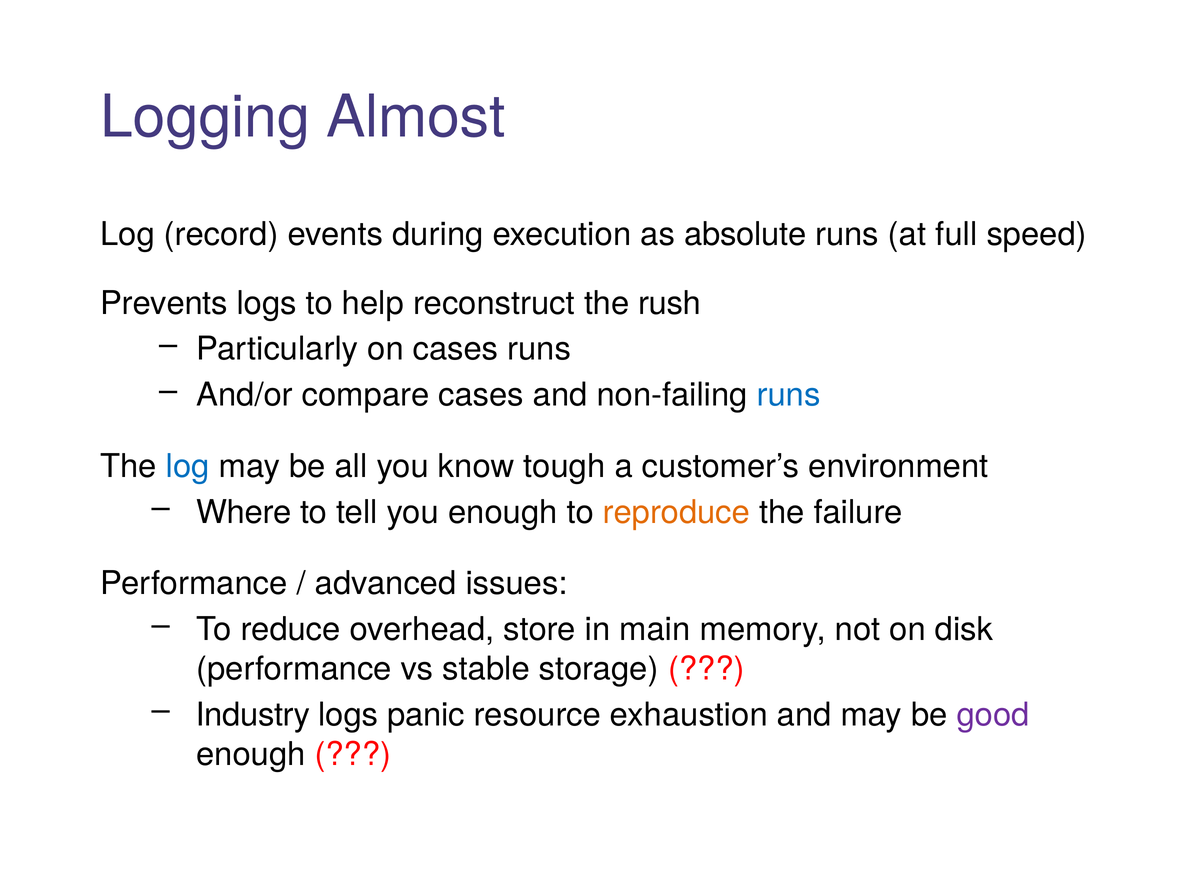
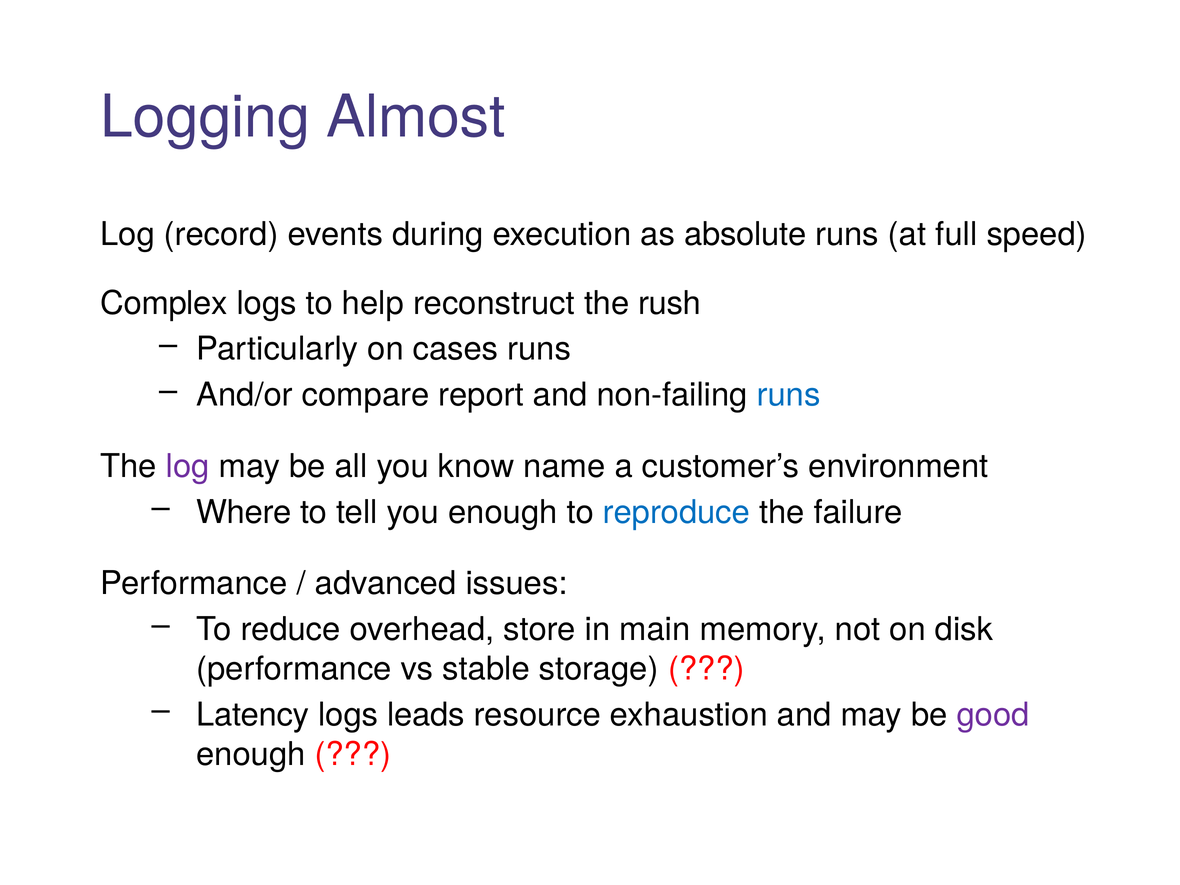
Prevents: Prevents -> Complex
compare cases: cases -> report
log at (188, 466) colour: blue -> purple
tough: tough -> name
reproduce colour: orange -> blue
Industry: Industry -> Latency
panic: panic -> leads
